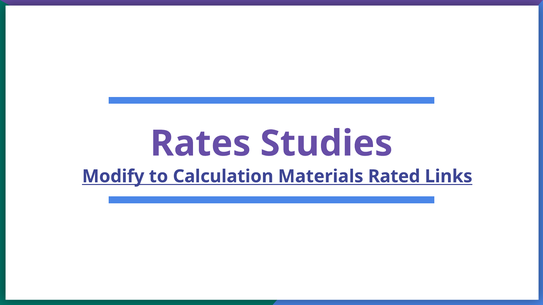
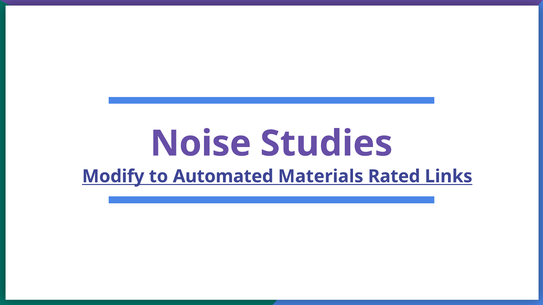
Rates: Rates -> Noise
Calculation: Calculation -> Automated
